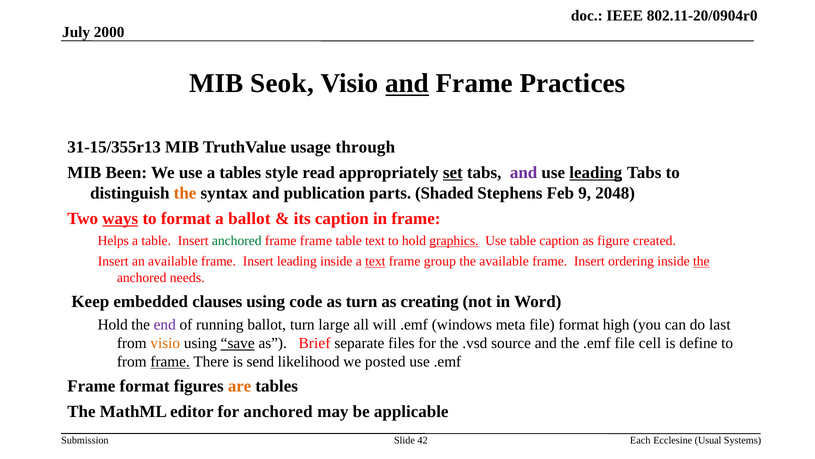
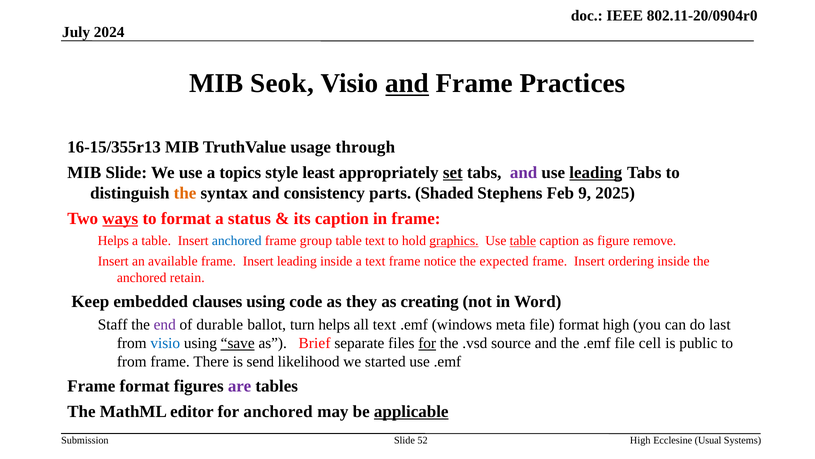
2000: 2000 -> 2024
31-15/355r13: 31-15/355r13 -> 16-15/355r13
MIB Been: Been -> Slide
a tables: tables -> topics
read: read -> least
publication: publication -> consistency
2048: 2048 -> 2025
a ballot: ballot -> status
anchored at (237, 241) colour: green -> blue
frame frame: frame -> group
table at (523, 241) underline: none -> present
created: created -> remove
text at (375, 261) underline: present -> none
group: group -> notice
the available: available -> expected
the at (701, 261) underline: present -> none
needs: needs -> retain
as turn: turn -> they
Hold at (113, 325): Hold -> Staff
running: running -> durable
turn large: large -> helps
all will: will -> text
visio at (165, 343) colour: orange -> blue
for at (427, 343) underline: none -> present
define: define -> public
frame at (170, 361) underline: present -> none
posted: posted -> started
are colour: orange -> purple
applicable underline: none -> present
42: 42 -> 52
Each at (640, 440): Each -> High
